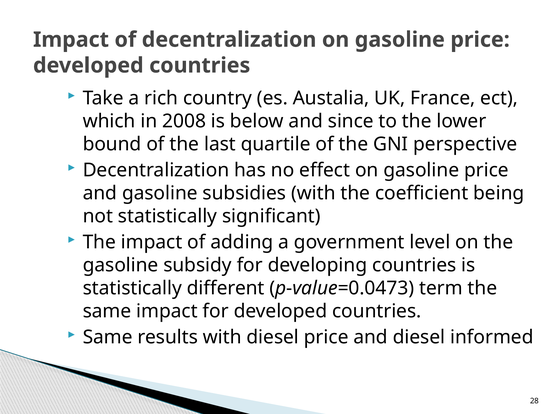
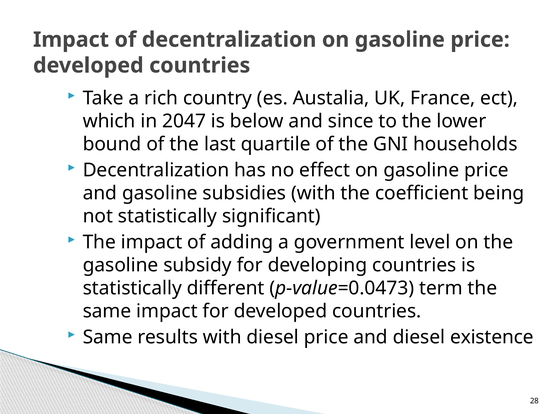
2008: 2008 -> 2047
perspective: perspective -> households
informed: informed -> existence
